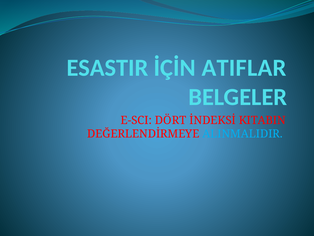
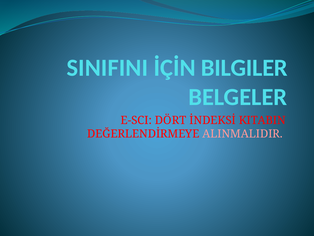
ESASTIR: ESASTIR -> SINIFINI
ATIFLAR: ATIFLAR -> BILGILER
ALINMALIDIR colour: light blue -> pink
